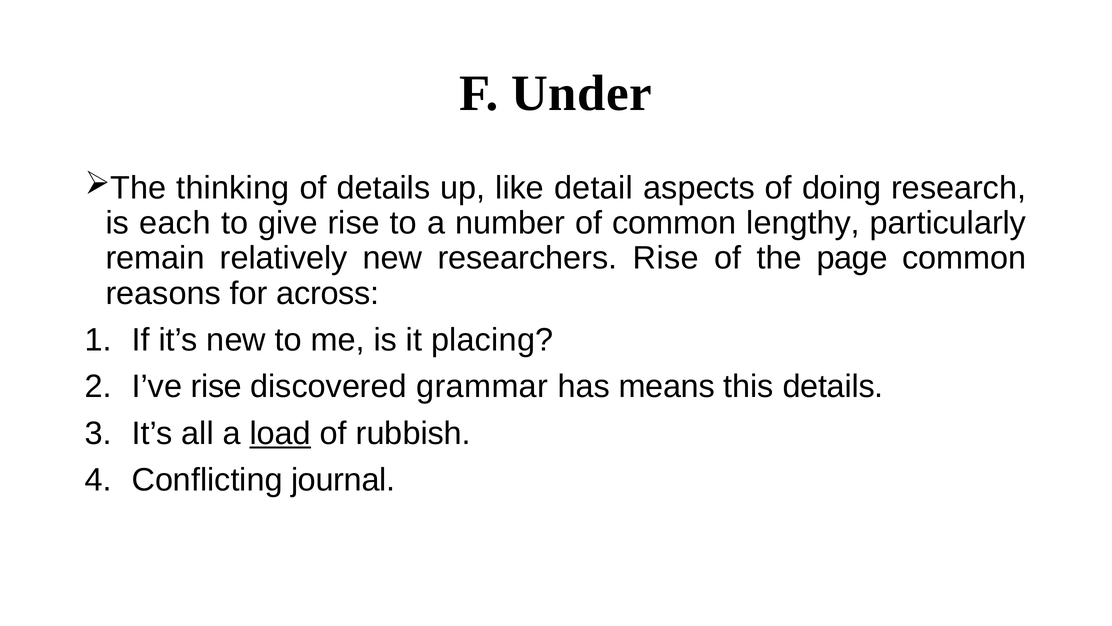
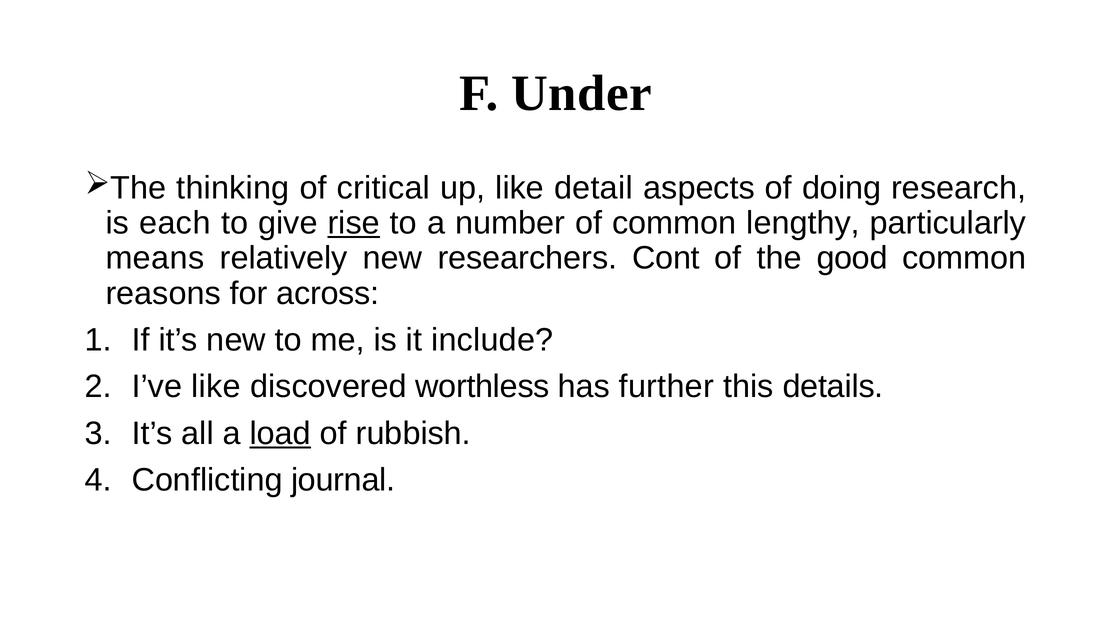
of details: details -> critical
rise at (354, 223) underline: none -> present
remain: remain -> means
researchers Rise: Rise -> Cont
page: page -> good
placing: placing -> include
I’ve rise: rise -> like
grammar: grammar -> worthless
means: means -> further
